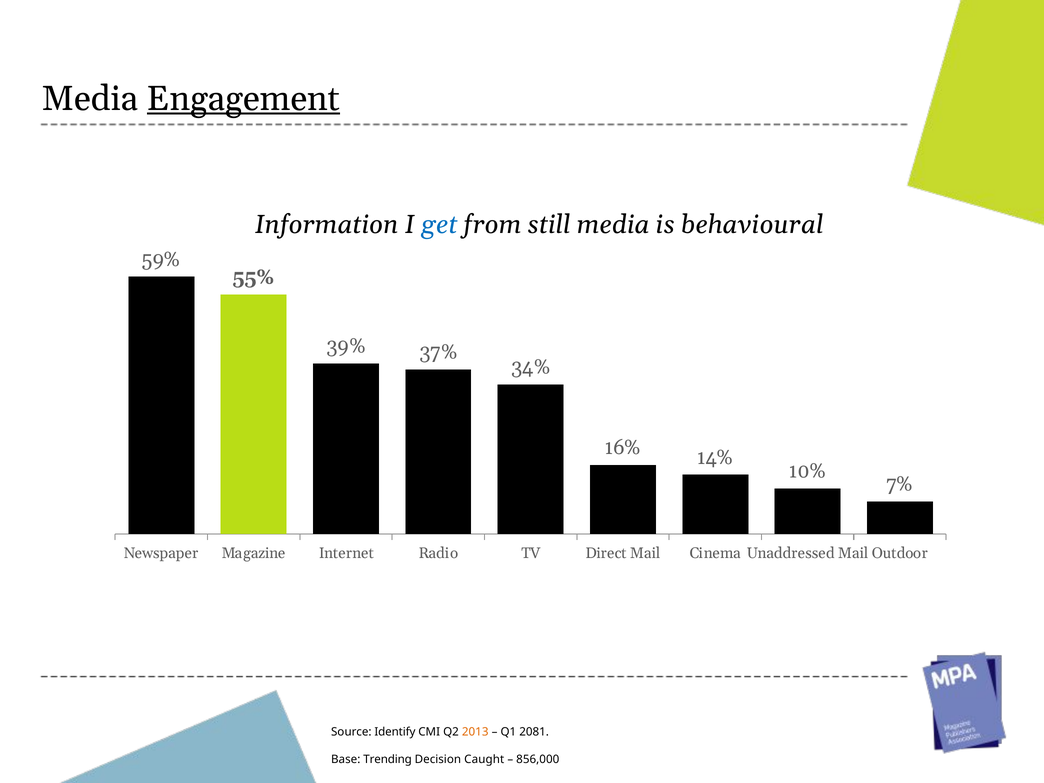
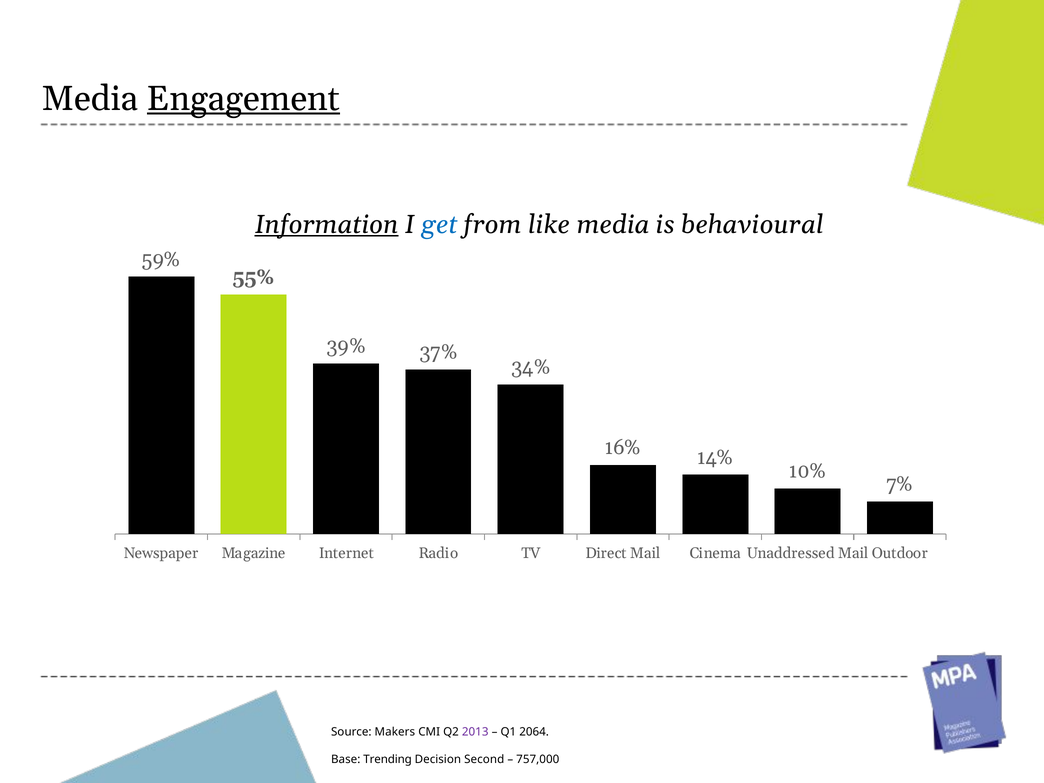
Information underline: none -> present
still: still -> like
Identify: Identify -> Makers
2013 colour: orange -> purple
2081: 2081 -> 2064
Caught: Caught -> Second
856,000: 856,000 -> 757,000
